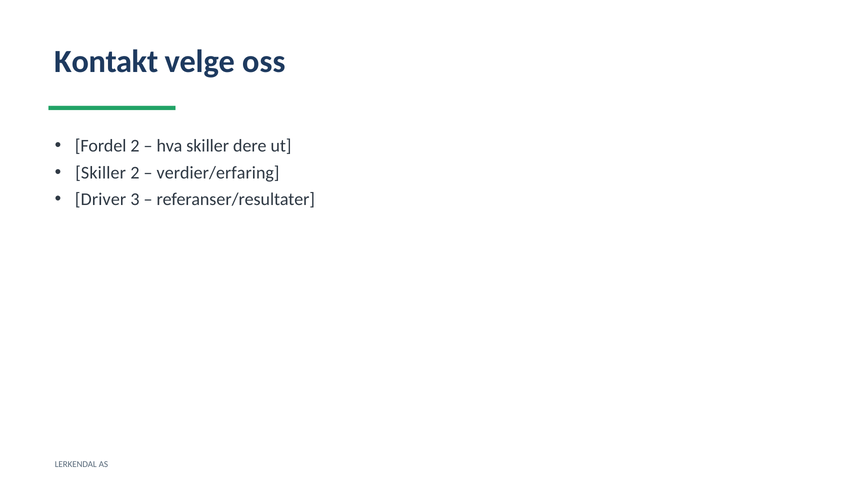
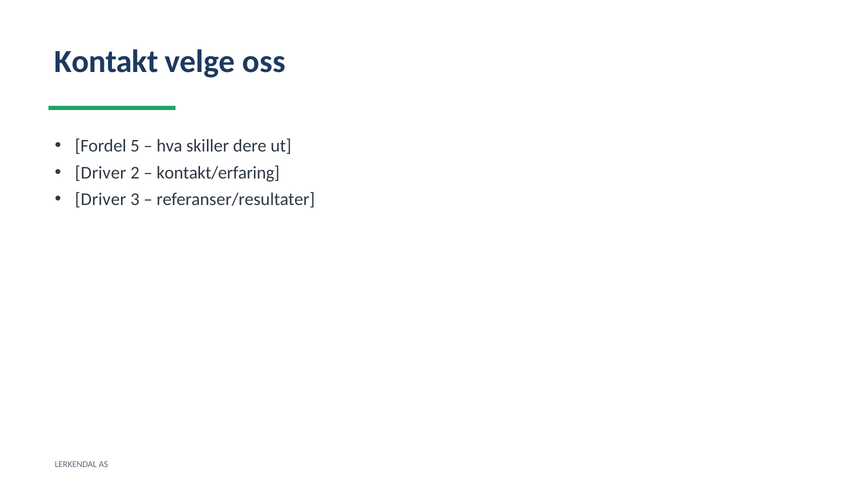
Fordel 2: 2 -> 5
Skiller at (101, 173): Skiller -> Driver
verdier/erfaring: verdier/erfaring -> kontakt/erfaring
